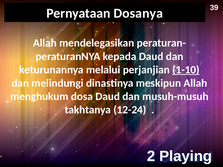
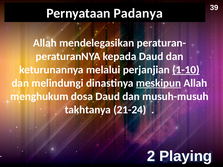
Dosanya: Dosanya -> Padanya
meskipun underline: none -> present
12-24: 12-24 -> 21-24
